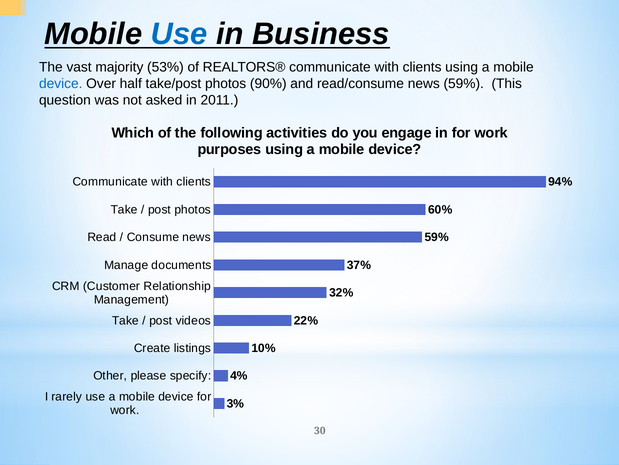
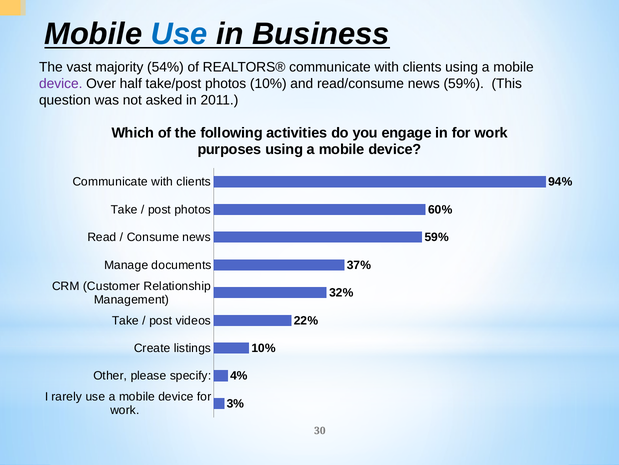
53%: 53% -> 54%
device at (61, 83) colour: blue -> purple
photos 90%: 90% -> 10%
